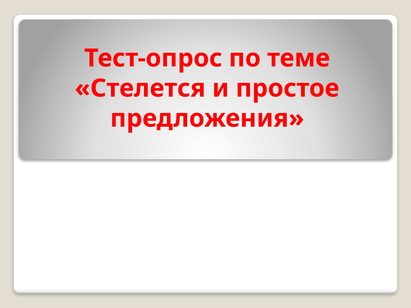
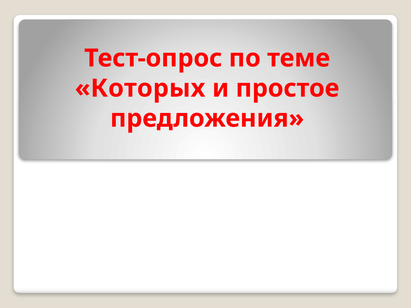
Стелется: Стелется -> Которых
